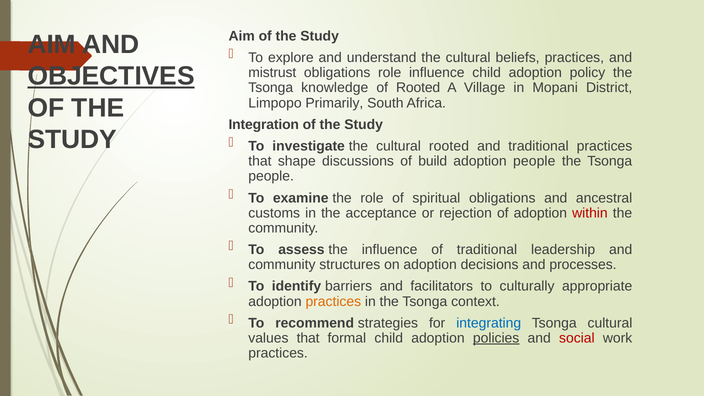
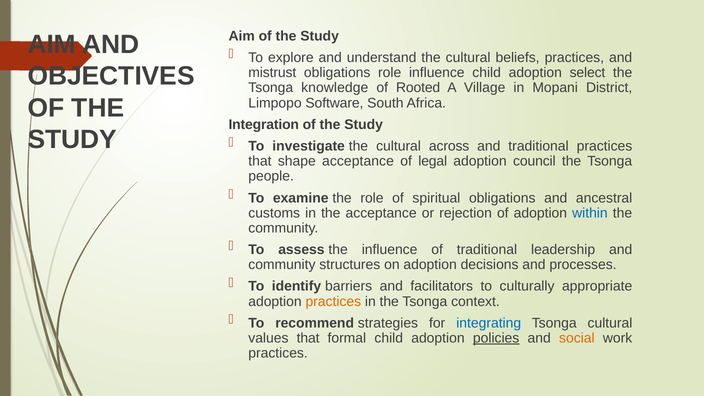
OBJECTIVES underline: present -> none
policy: policy -> select
Primarily: Primarily -> Software
cultural rooted: rooted -> across
shape discussions: discussions -> acceptance
build: build -> legal
adoption people: people -> council
within colour: red -> blue
social colour: red -> orange
